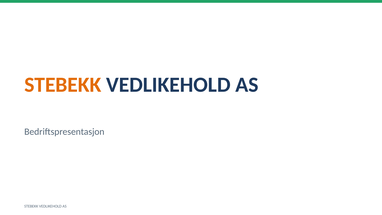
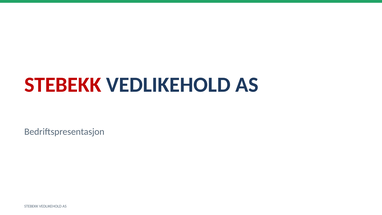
STEBEKK at (63, 85) colour: orange -> red
